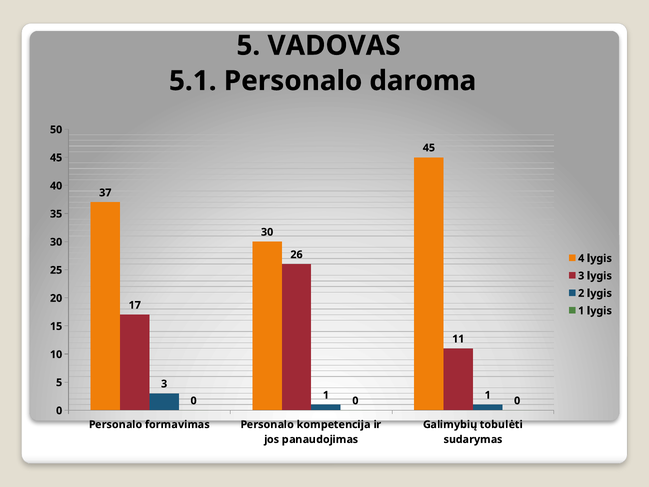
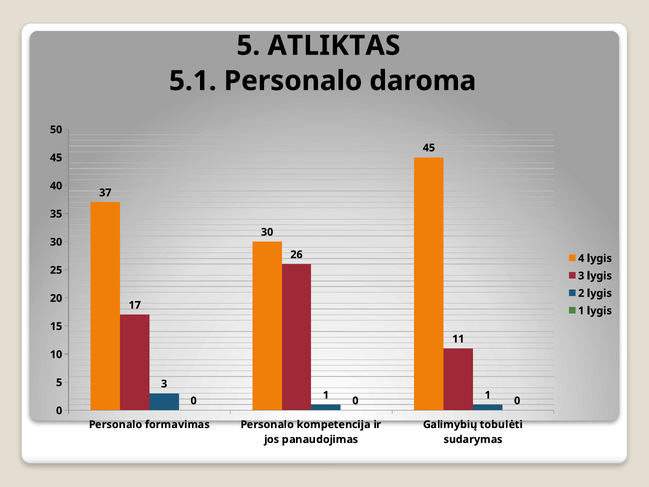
VADOVAS: VADOVAS -> ATLIKTAS
